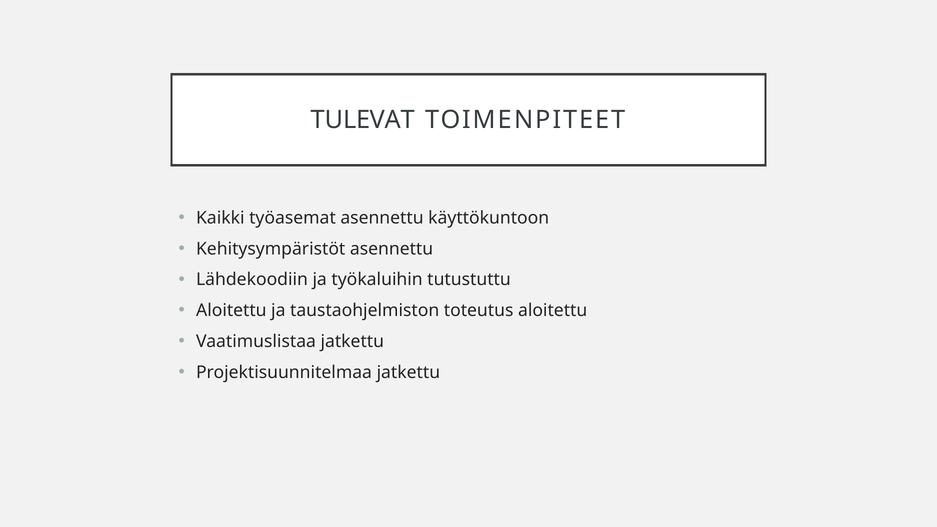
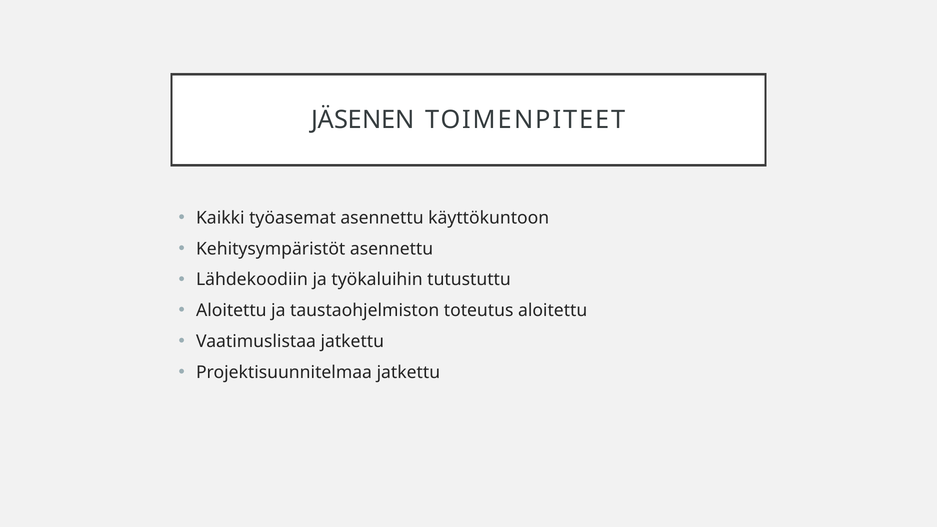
TULEVAT: TULEVAT -> JÄSENEN
